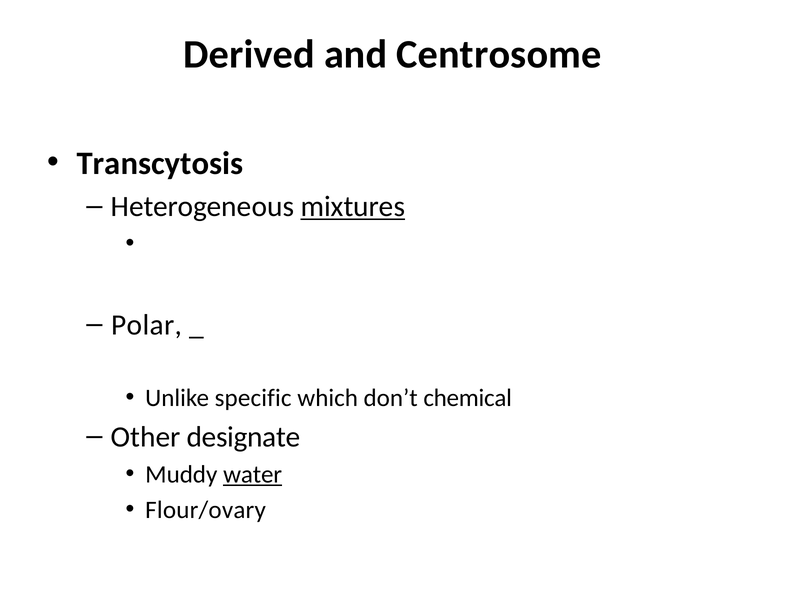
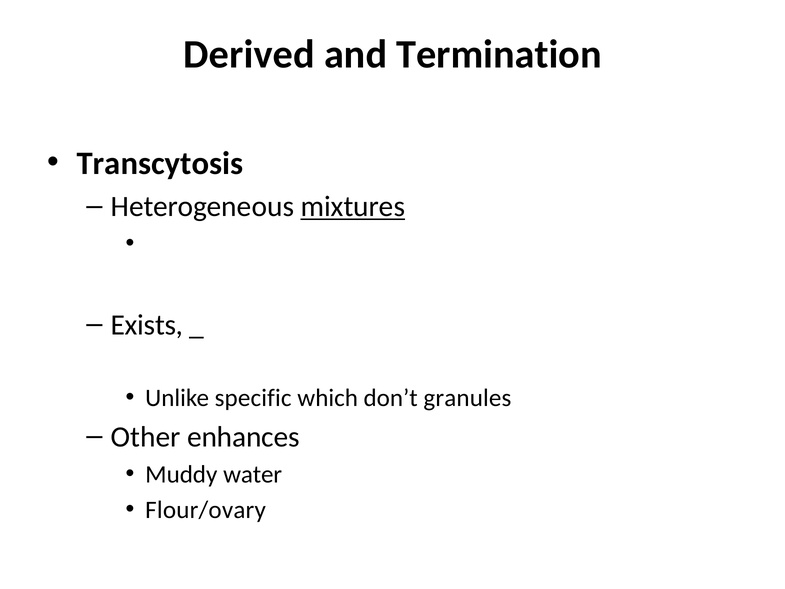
Centrosome: Centrosome -> Termination
Polar: Polar -> Exists
chemical: chemical -> granules
designate: designate -> enhances
water underline: present -> none
